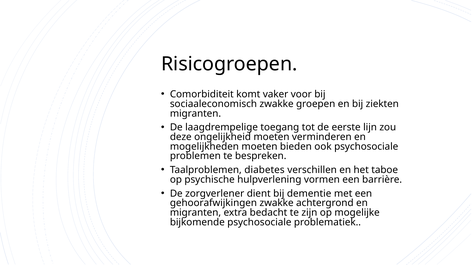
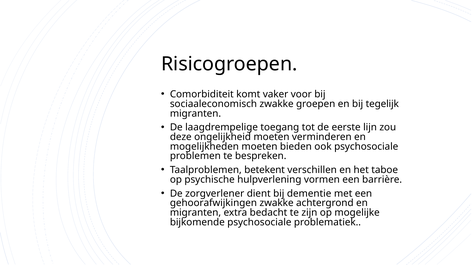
ziekten: ziekten -> tegelijk
diabetes: diabetes -> betekent
